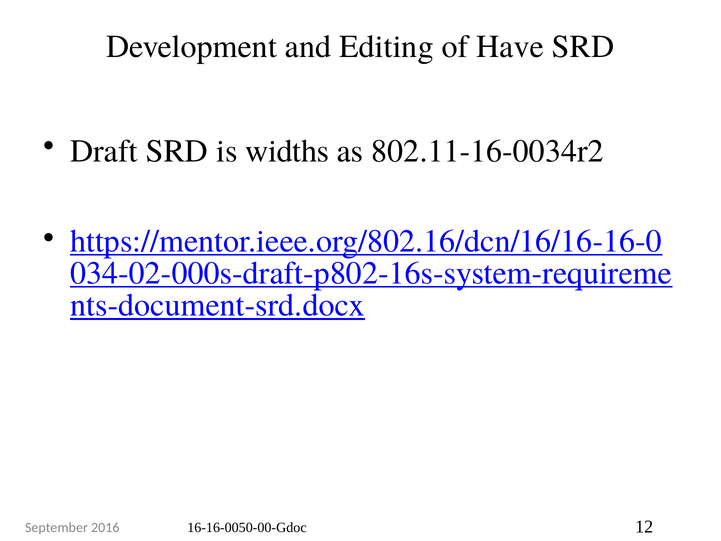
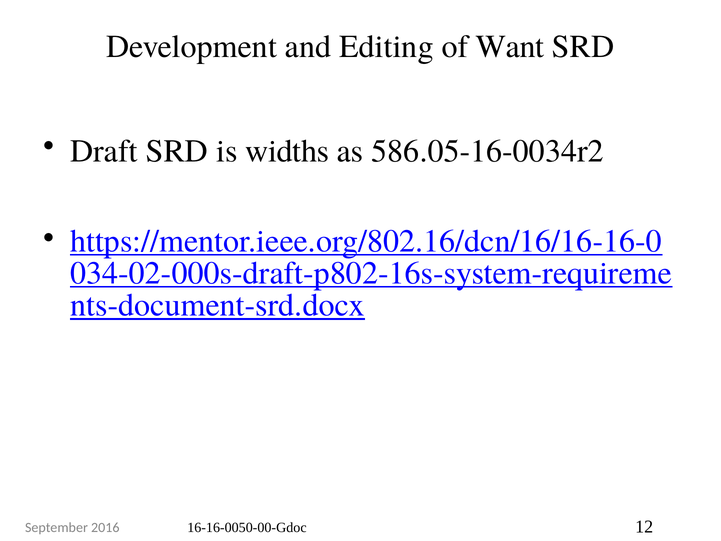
Have: Have -> Want
802.11-16-0034r2: 802.11-16-0034r2 -> 586.05-16-0034r2
